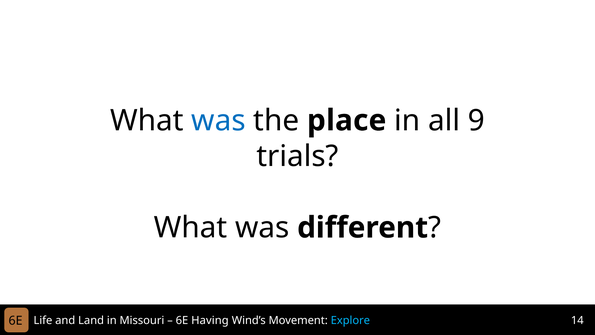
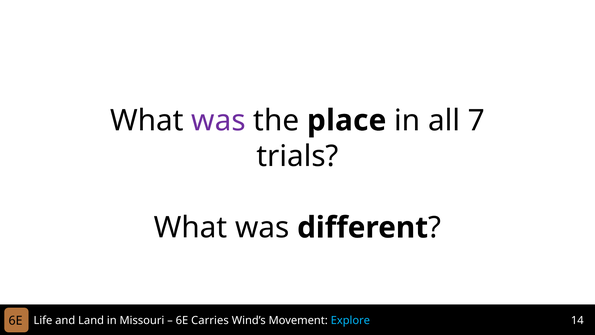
was at (218, 120) colour: blue -> purple
9: 9 -> 7
Having: Having -> Carries
